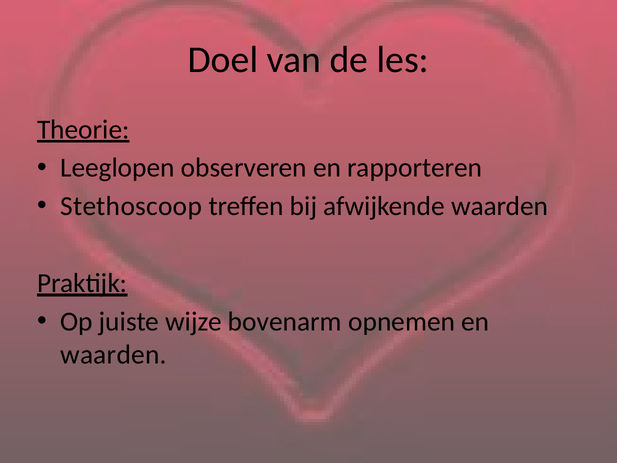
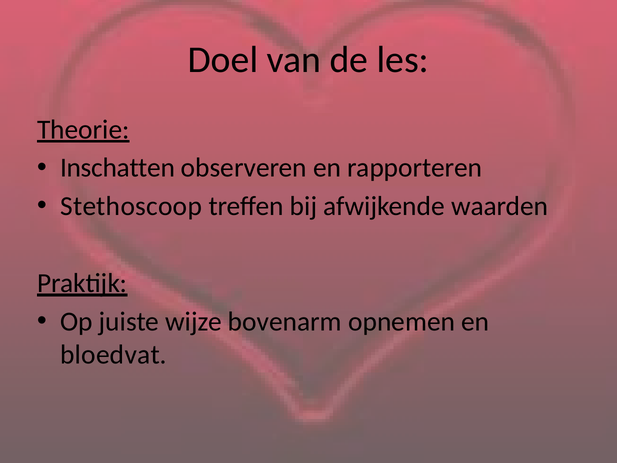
Leeglopen: Leeglopen -> Inschatten
waarden at (113, 354): waarden -> bloedvat
